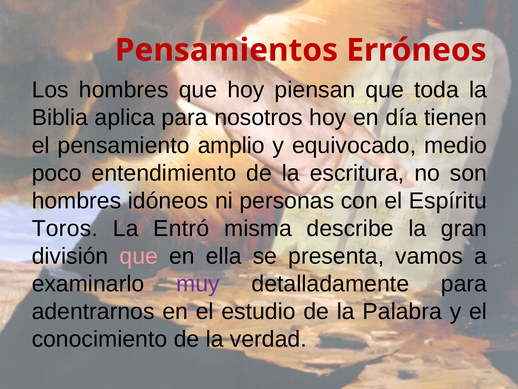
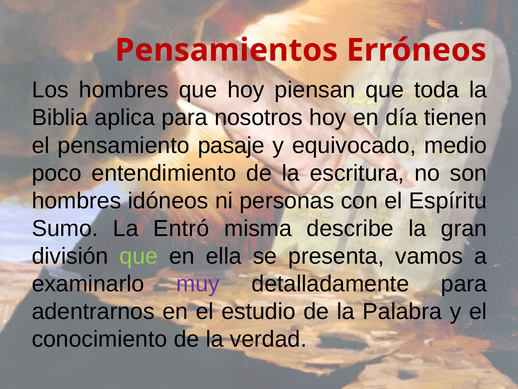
amplio: amplio -> pasaje
Toros: Toros -> Sumo
que at (139, 256) colour: pink -> light green
